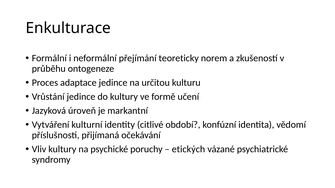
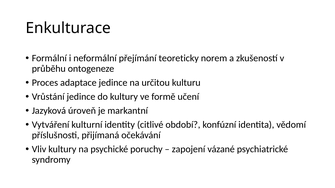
etických: etických -> zapojení
